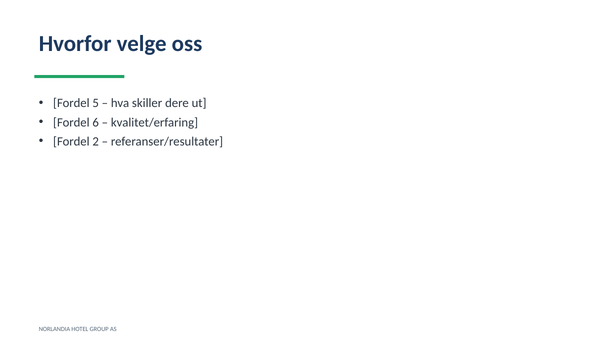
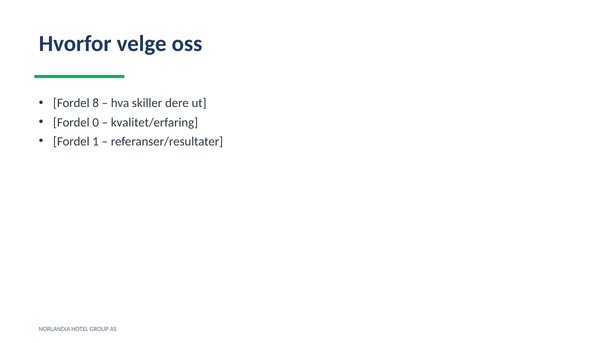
5: 5 -> 8
6: 6 -> 0
2: 2 -> 1
